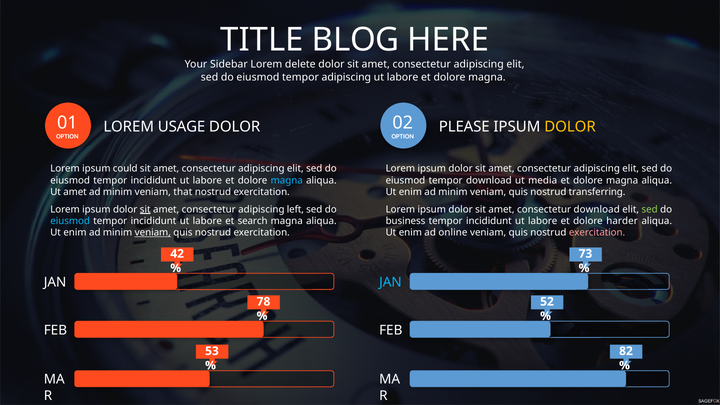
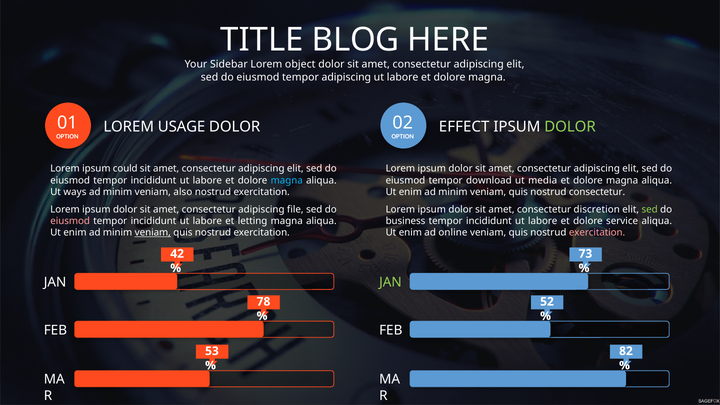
delete: delete -> object
PLEASE: PLEASE -> EFFECT
DOLOR at (570, 127) colour: yellow -> light green
Ut amet: amet -> ways
that: that -> also
nostrud transferring: transferring -> consectetur
sit at (145, 209) underline: present -> none
left: left -> file
consectetur download: download -> discretion
eiusmod at (70, 221) colour: light blue -> pink
search: search -> letting
harder: harder -> service
JAN at (390, 282) colour: light blue -> light green
